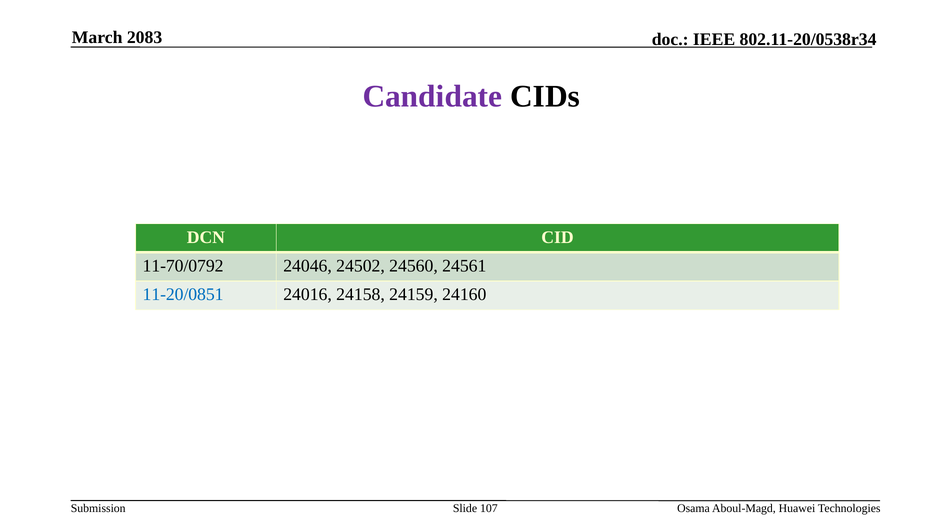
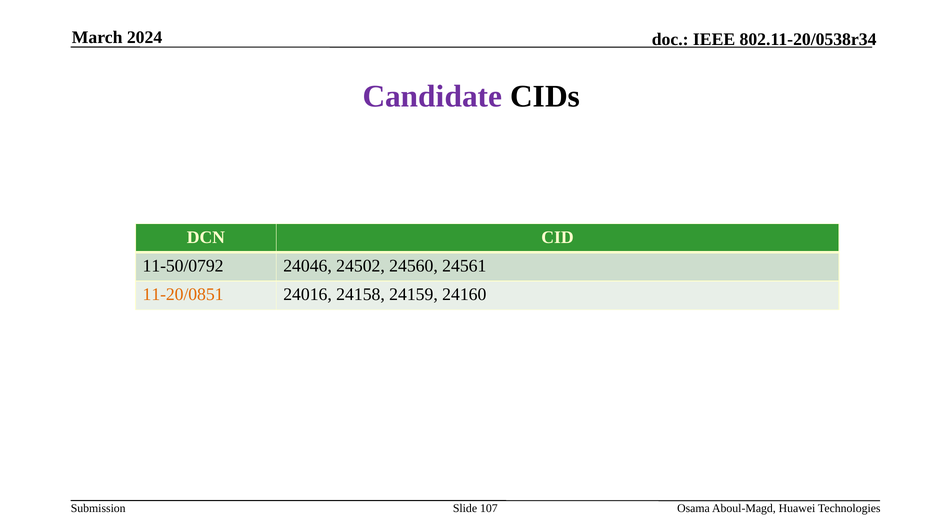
2083: 2083 -> 2024
11-70/0792: 11-70/0792 -> 11-50/0792
11-20/0851 colour: blue -> orange
